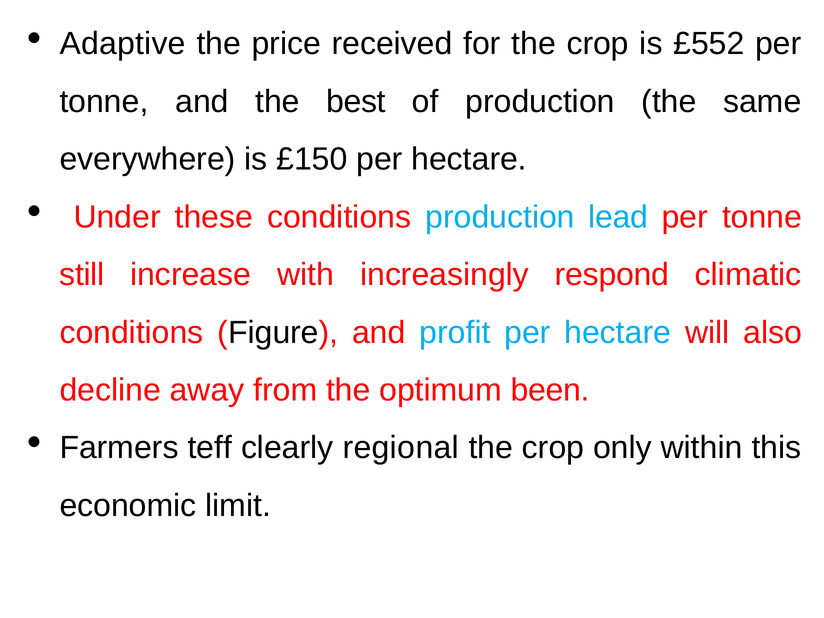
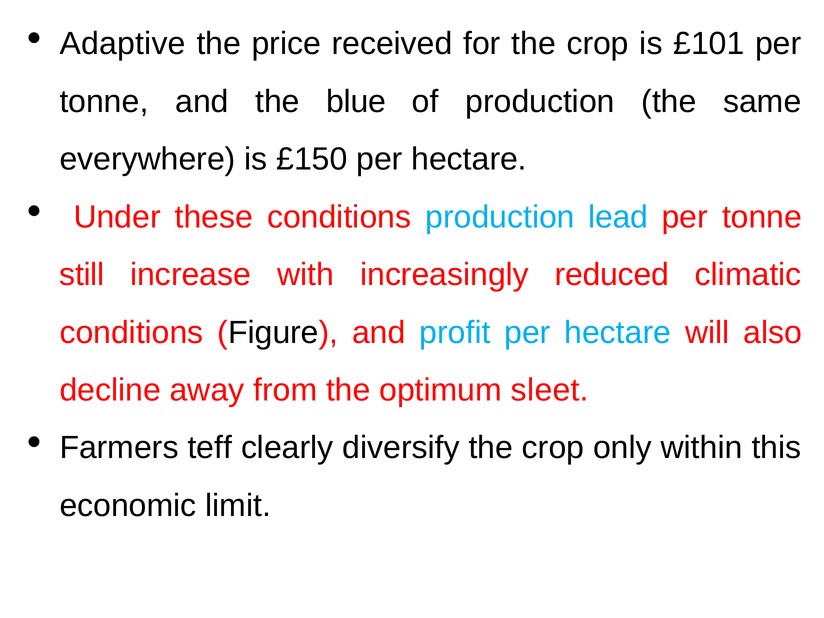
£552: £552 -> £101
best: best -> blue
respond: respond -> reduced
been: been -> sleet
regional: regional -> diversify
